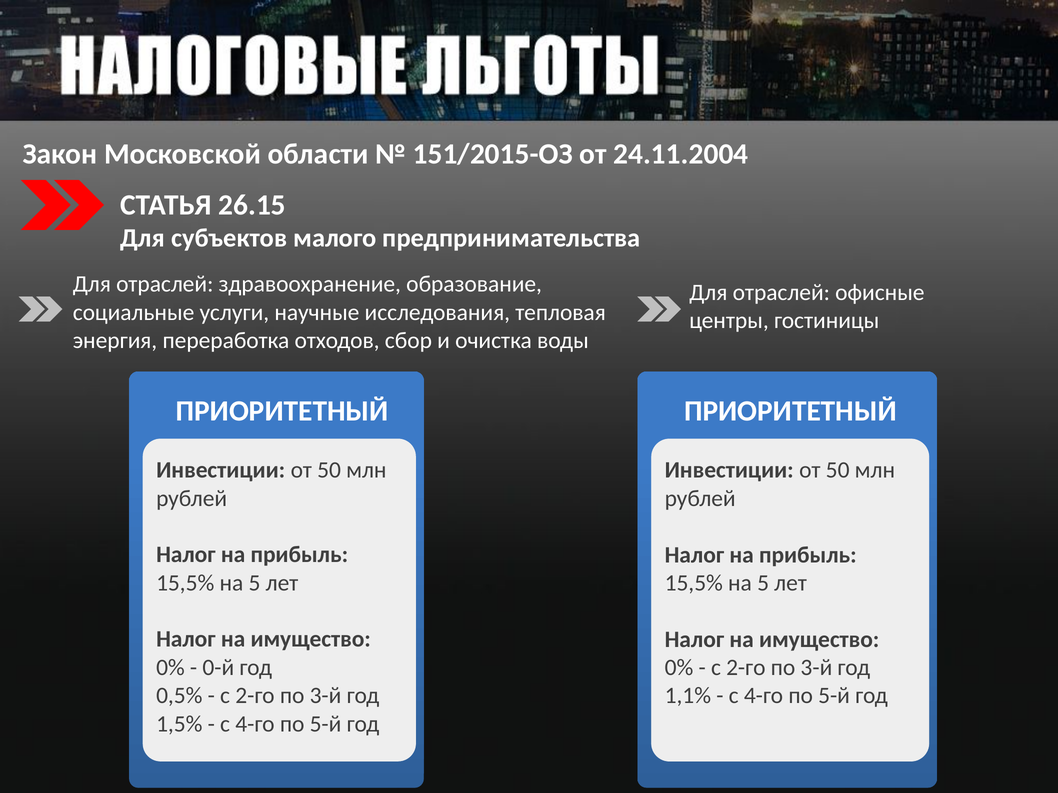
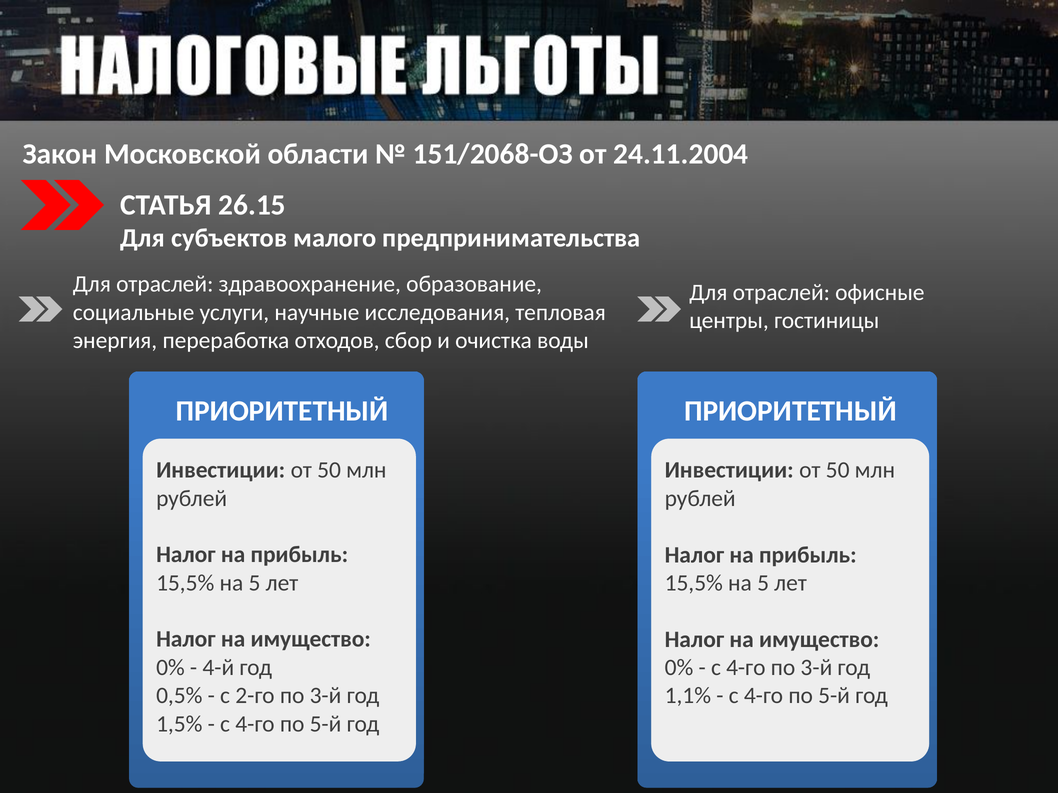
151/2015-ОЗ: 151/2015-ОЗ -> 151/2068-ОЗ
0-й: 0-й -> 4-й
2-го at (746, 668): 2-го -> 4-го
